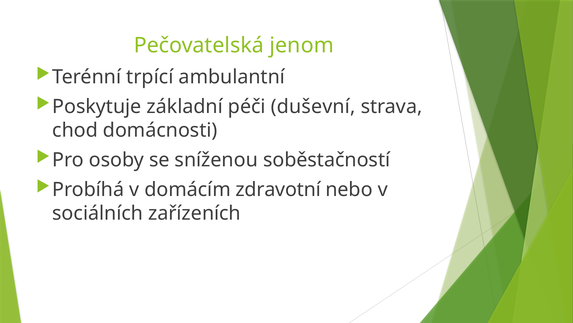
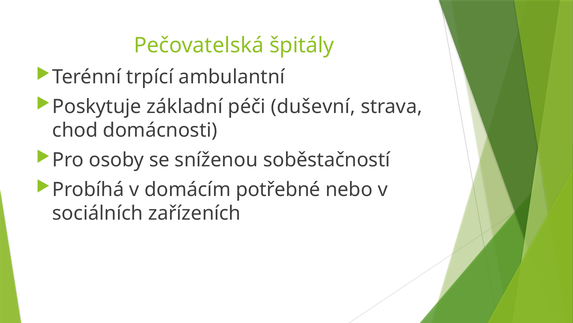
jenom: jenom -> špitály
zdravotní: zdravotní -> potřebné
